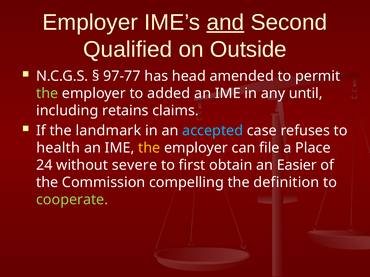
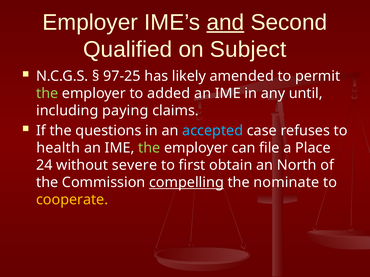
Outside: Outside -> Subject
97-77: 97-77 -> 97-25
head: head -> likely
retains: retains -> paying
landmark: landmark -> questions
the at (149, 148) colour: yellow -> light green
Easier: Easier -> North
compelling underline: none -> present
definition: definition -> nominate
cooperate colour: light green -> yellow
